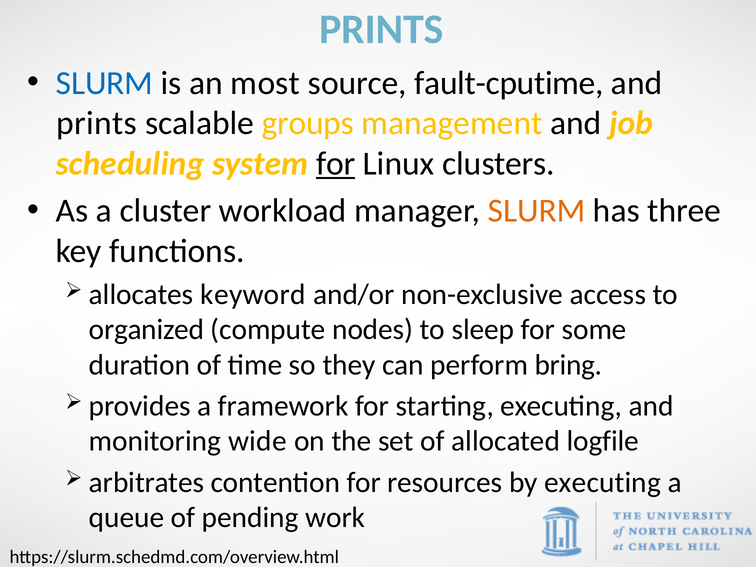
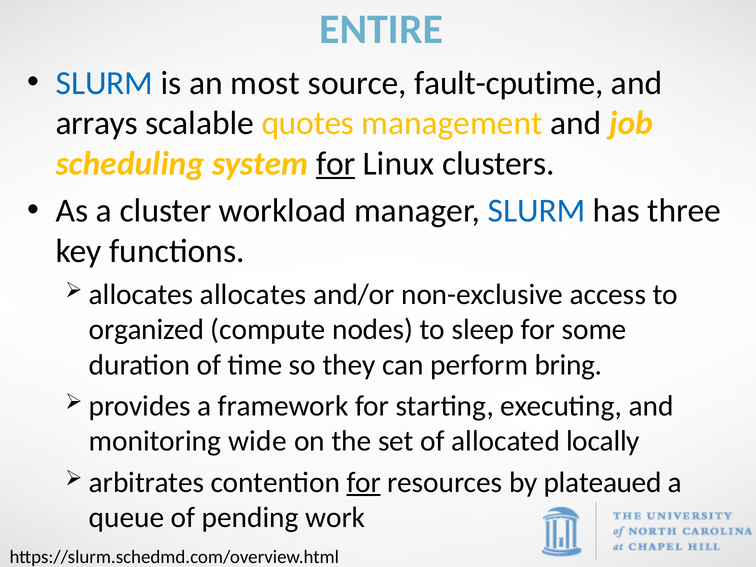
PRINTS at (381, 29): PRINTS -> ENTIRE
prints at (96, 123): prints -> arrays
groups: groups -> quotes
SLURM at (537, 211) colour: orange -> blue
allocates keyword: keyword -> allocates
logfile: logfile -> locally
for at (364, 482) underline: none -> present
by executing: executing -> plateaued
